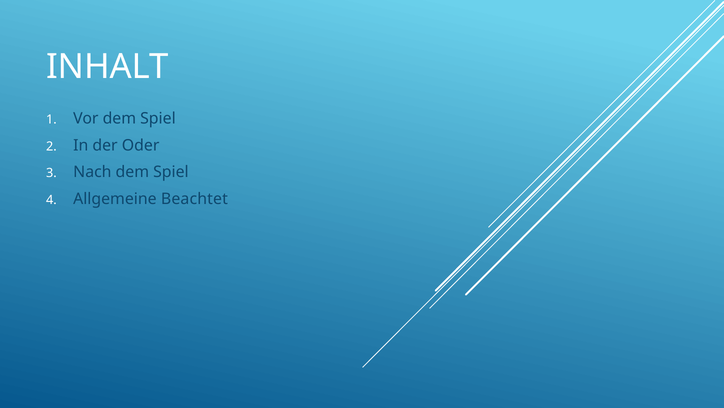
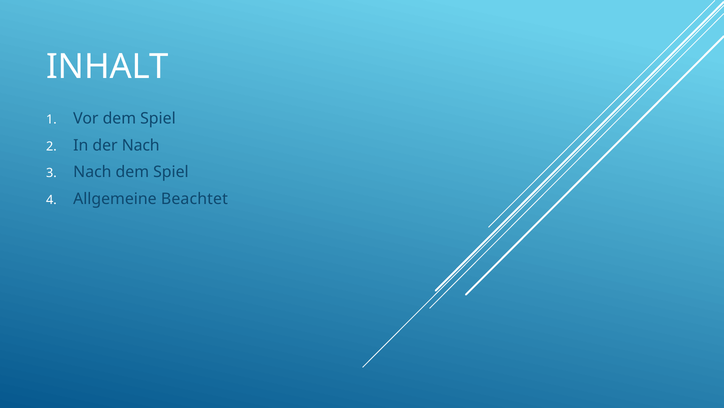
der Oder: Oder -> Nach
